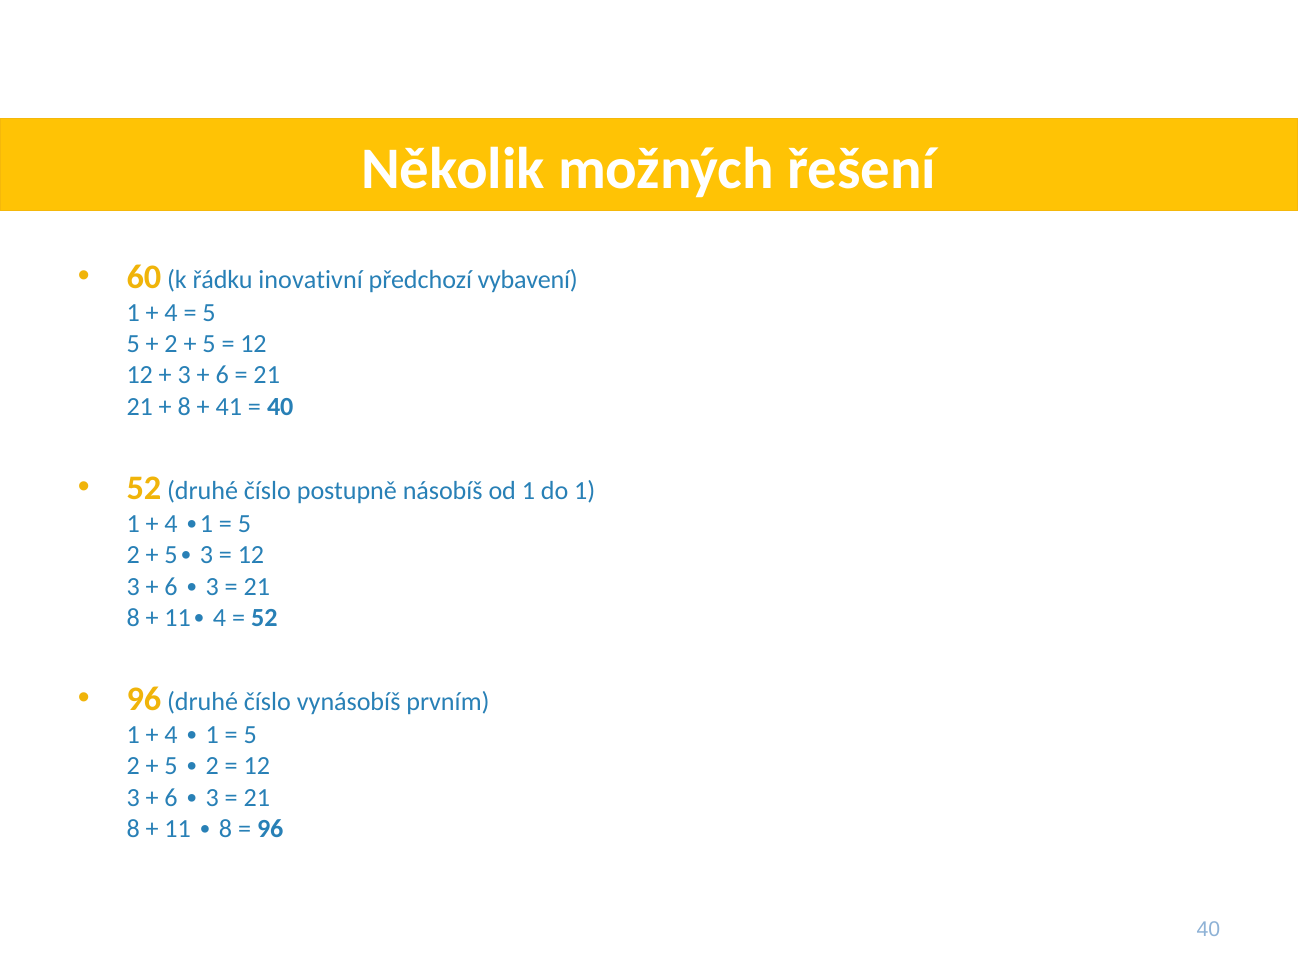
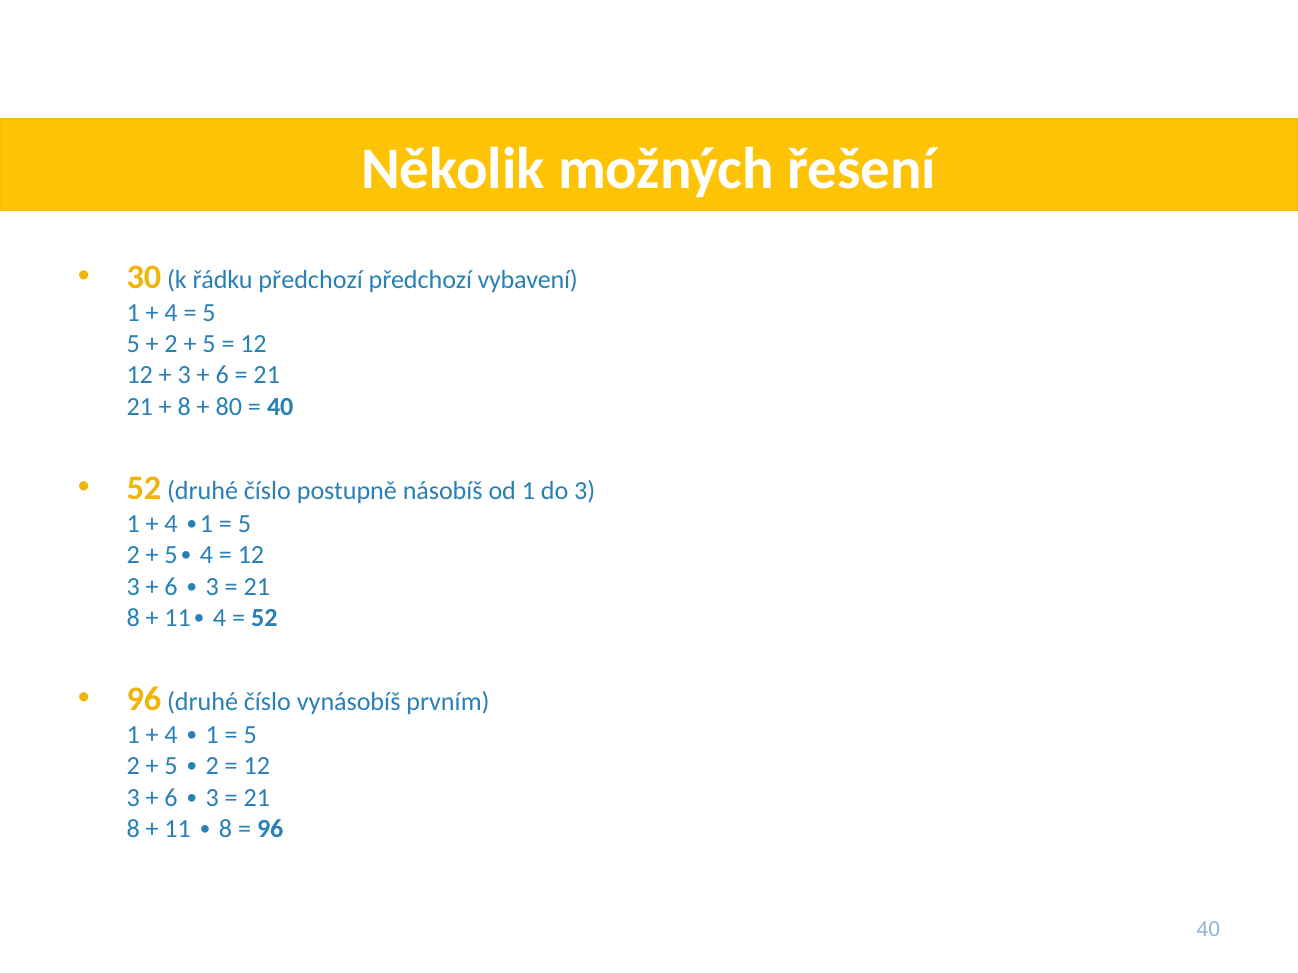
60: 60 -> 30
řádku inovativní: inovativní -> předchozí
41: 41 -> 80
do 1: 1 -> 3
5 3: 3 -> 4
